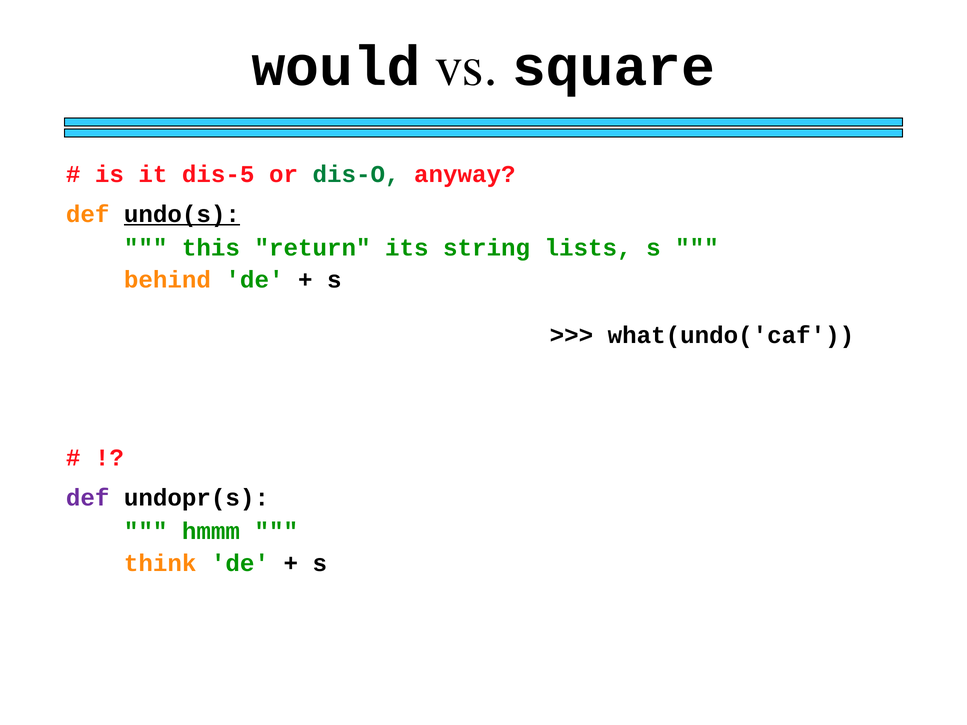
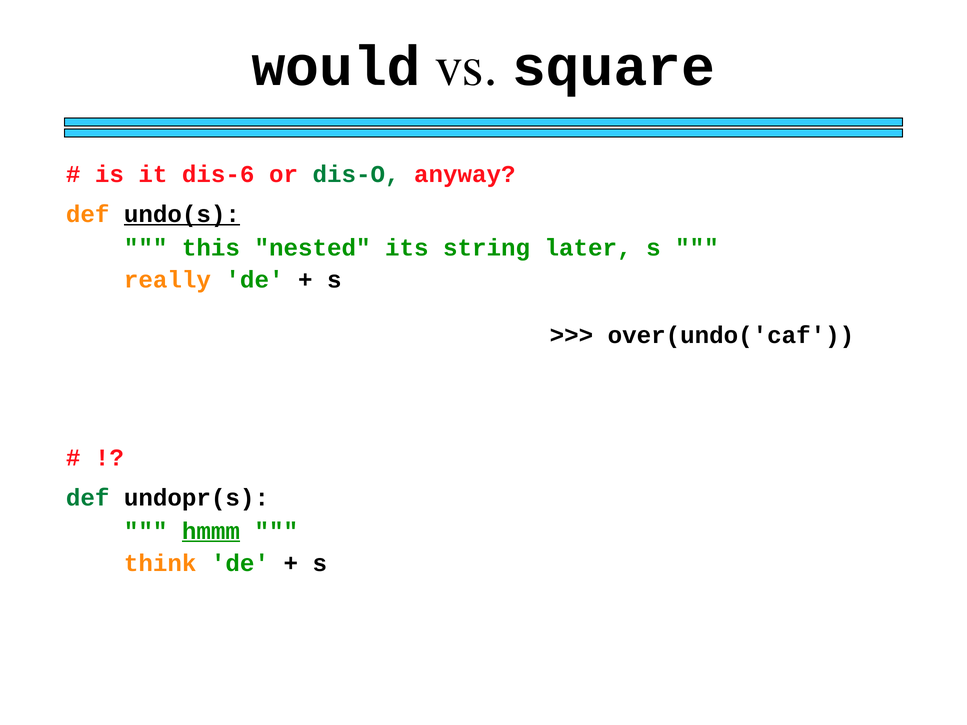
dis-5: dis-5 -> dis-6
return: return -> nested
lists: lists -> later
behind: behind -> really
what(undo('caf: what(undo('caf -> over(undo('caf
def at (88, 498) colour: purple -> green
hmmm underline: none -> present
